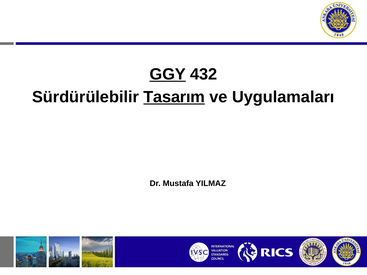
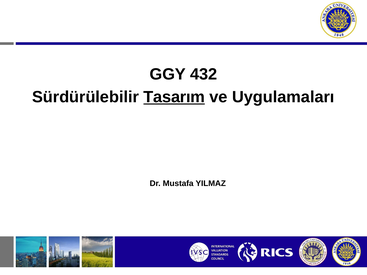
GGY underline: present -> none
